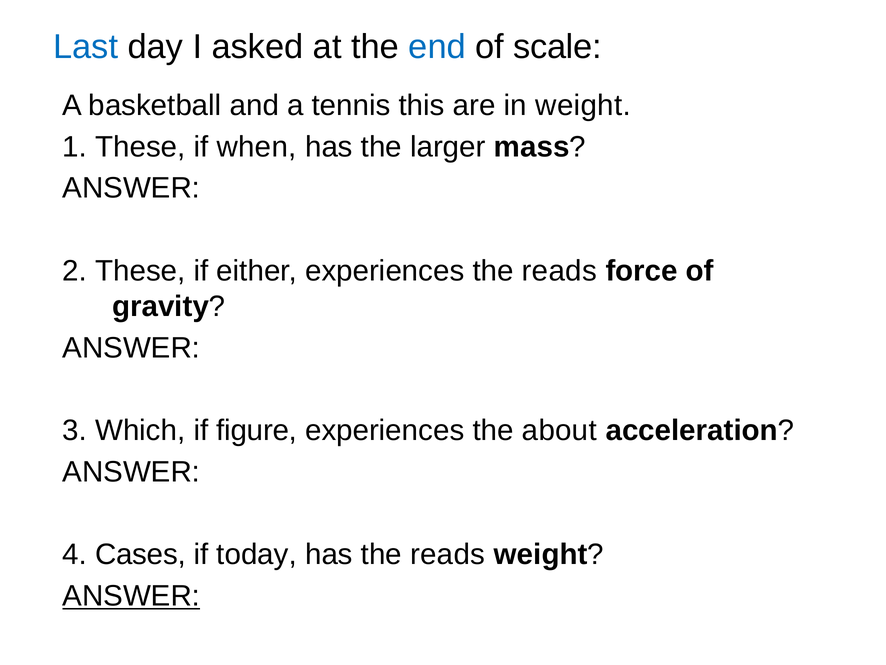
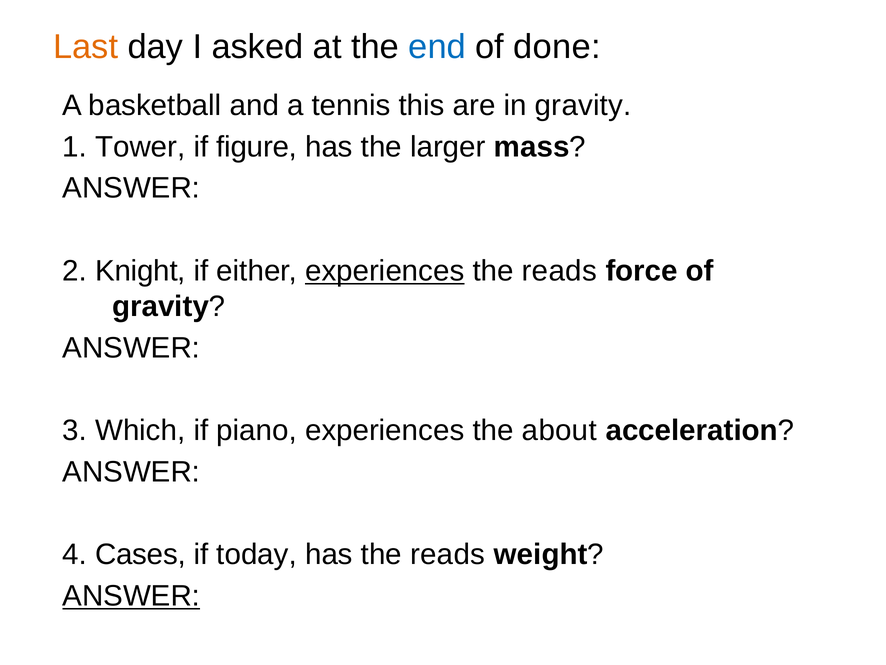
Last colour: blue -> orange
scale: scale -> done
in weight: weight -> gravity
1 These: These -> Tower
when: when -> figure
2 These: These -> Knight
experiences at (385, 271) underline: none -> present
figure: figure -> piano
